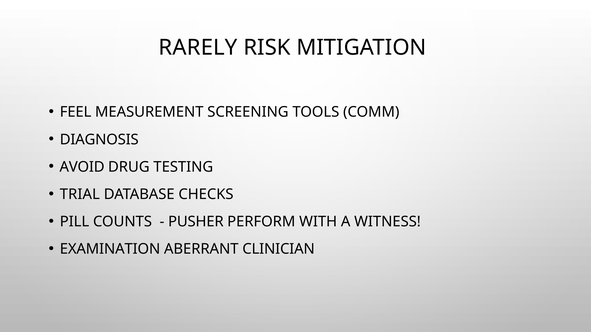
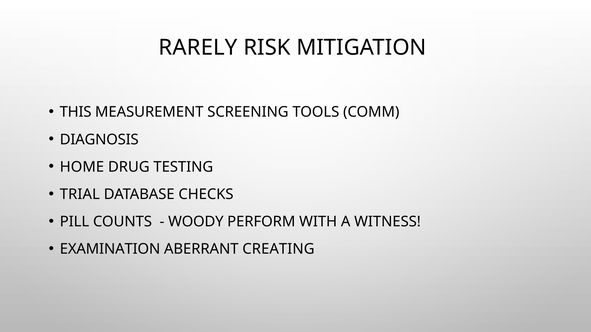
FEEL: FEEL -> THIS
AVOID: AVOID -> HOME
PUSHER: PUSHER -> WOODY
CLINICIAN: CLINICIAN -> CREATING
